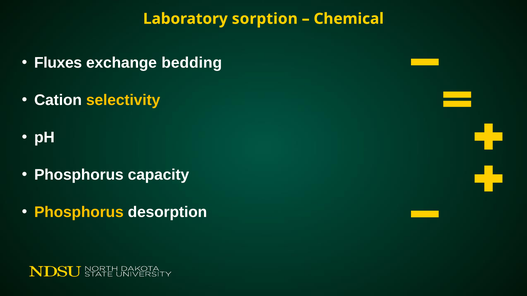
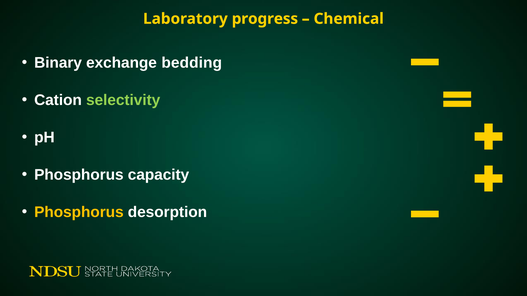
sorption: sorption -> progress
Fluxes: Fluxes -> Binary
selectivity colour: yellow -> light green
